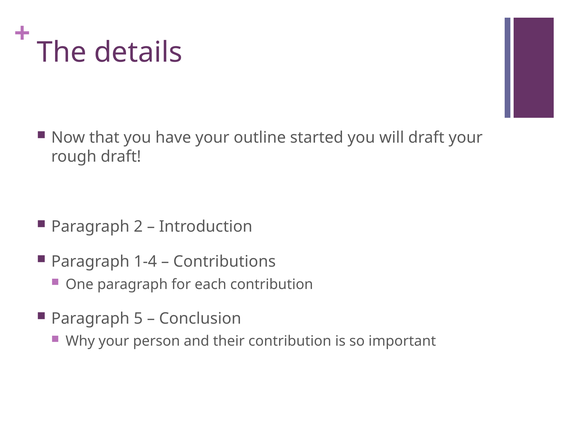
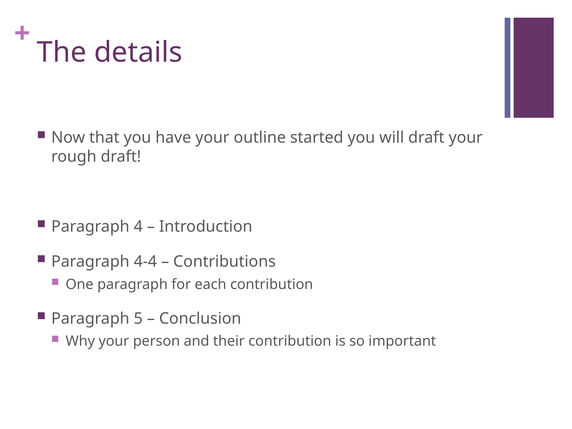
2: 2 -> 4
1-4: 1-4 -> 4-4
